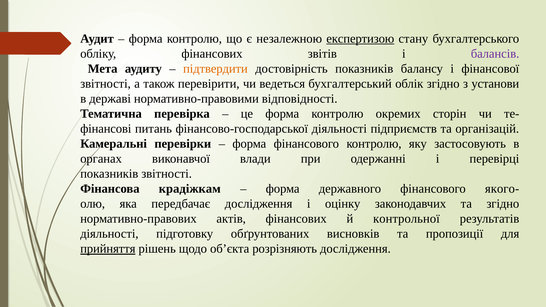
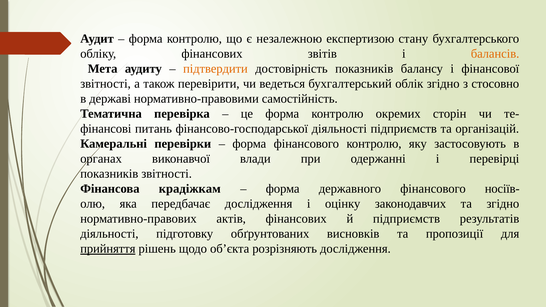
експертизою underline: present -> none
балансів colour: purple -> orange
установи: установи -> стосовно
відповідності: відповідності -> самостійність
якого-: якого- -> носіїв-
й контрольної: контрольної -> підприємств
